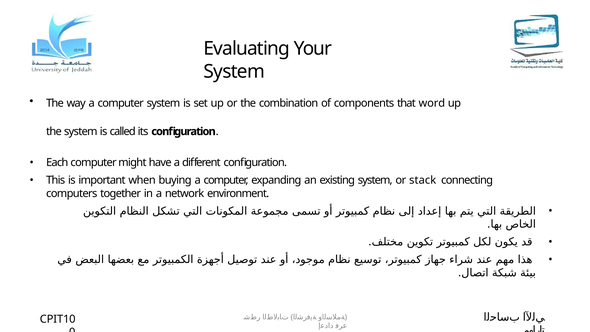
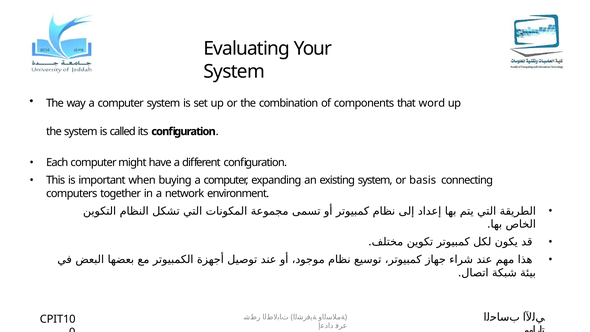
stack: stack -> basis
